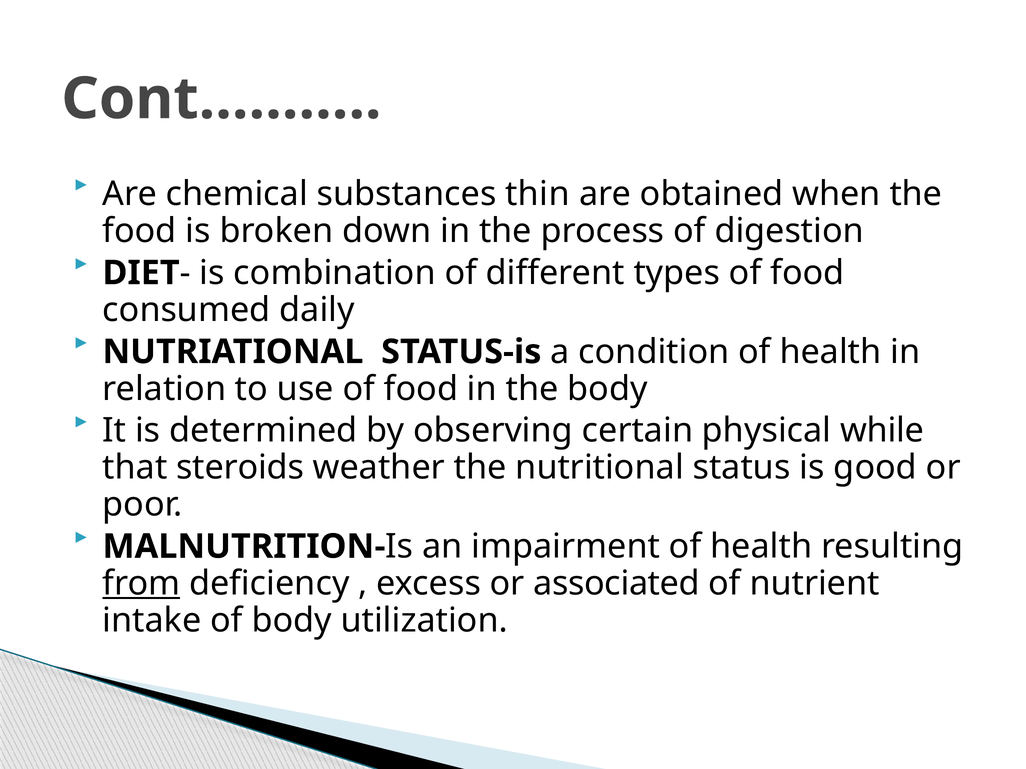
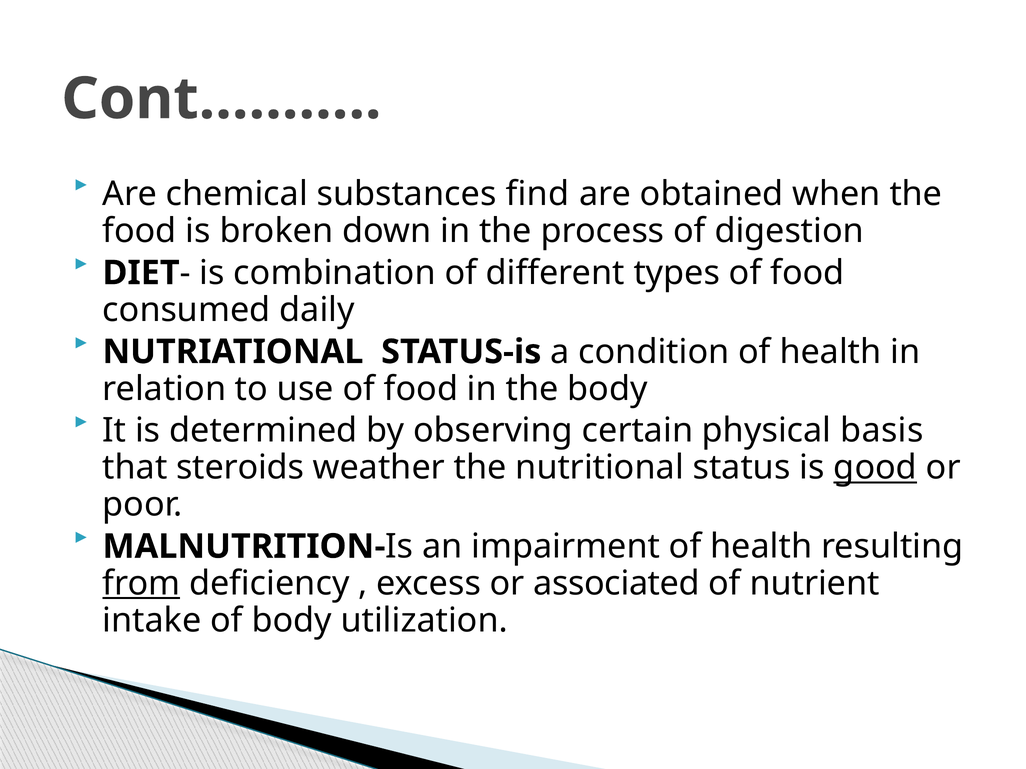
thin: thin -> find
while: while -> basis
good underline: none -> present
